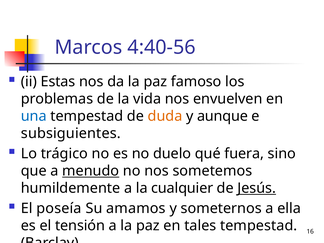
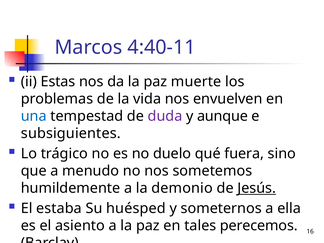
4:40-56: 4:40-56 -> 4:40-11
famoso: famoso -> muerte
duda colour: orange -> purple
menudo underline: present -> none
cualquier: cualquier -> demonio
poseía: poseía -> estaba
amamos: amamos -> huésped
tensión: tensión -> asiento
tales tempestad: tempestad -> perecemos
